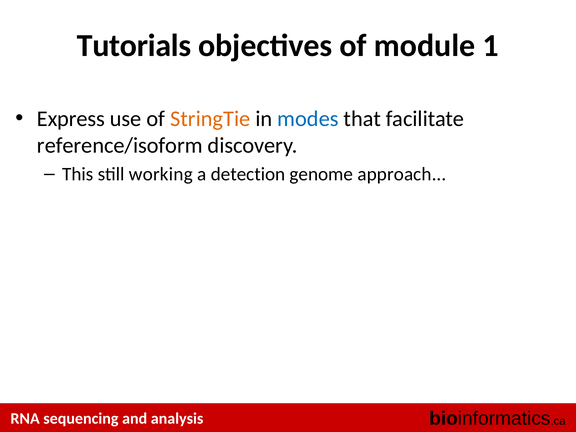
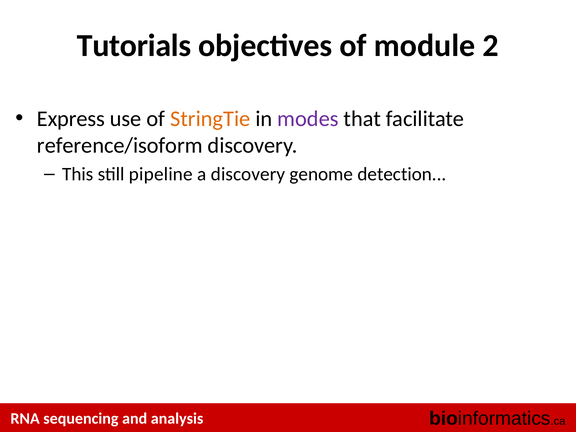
1: 1 -> 2
modes colour: blue -> purple
working: working -> pipeline
a detection: detection -> discovery
approach: approach -> detection
